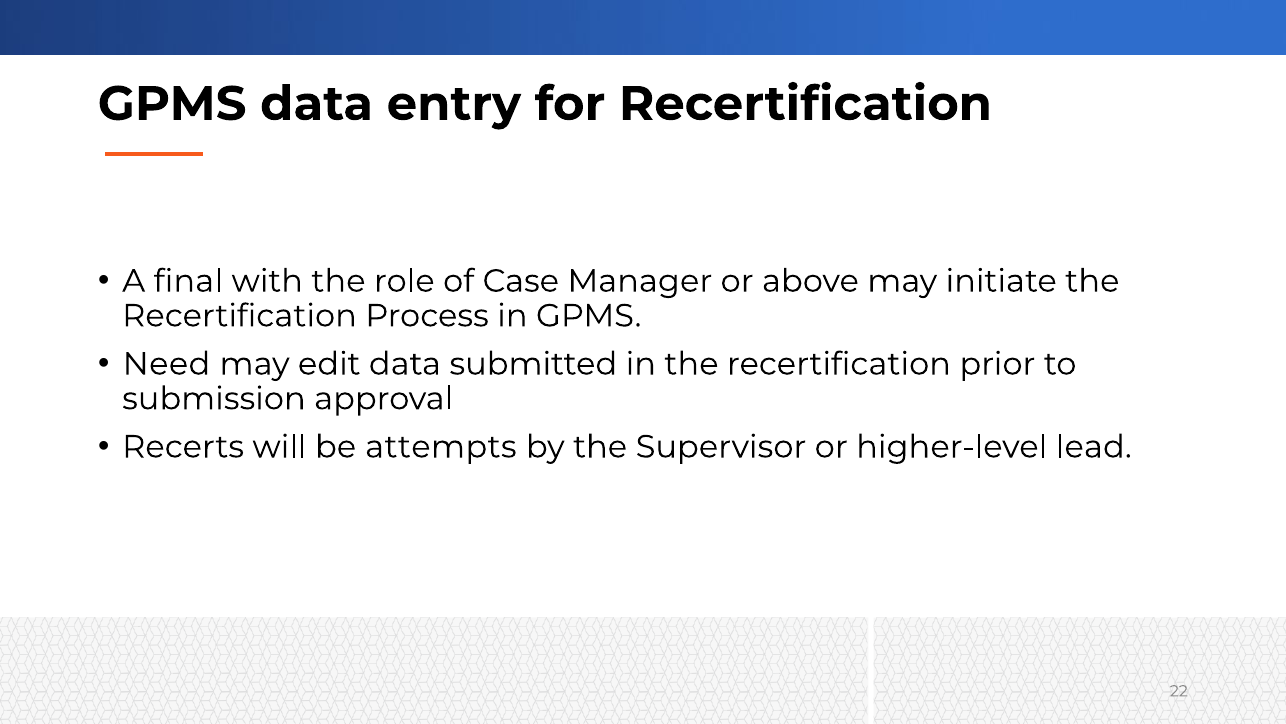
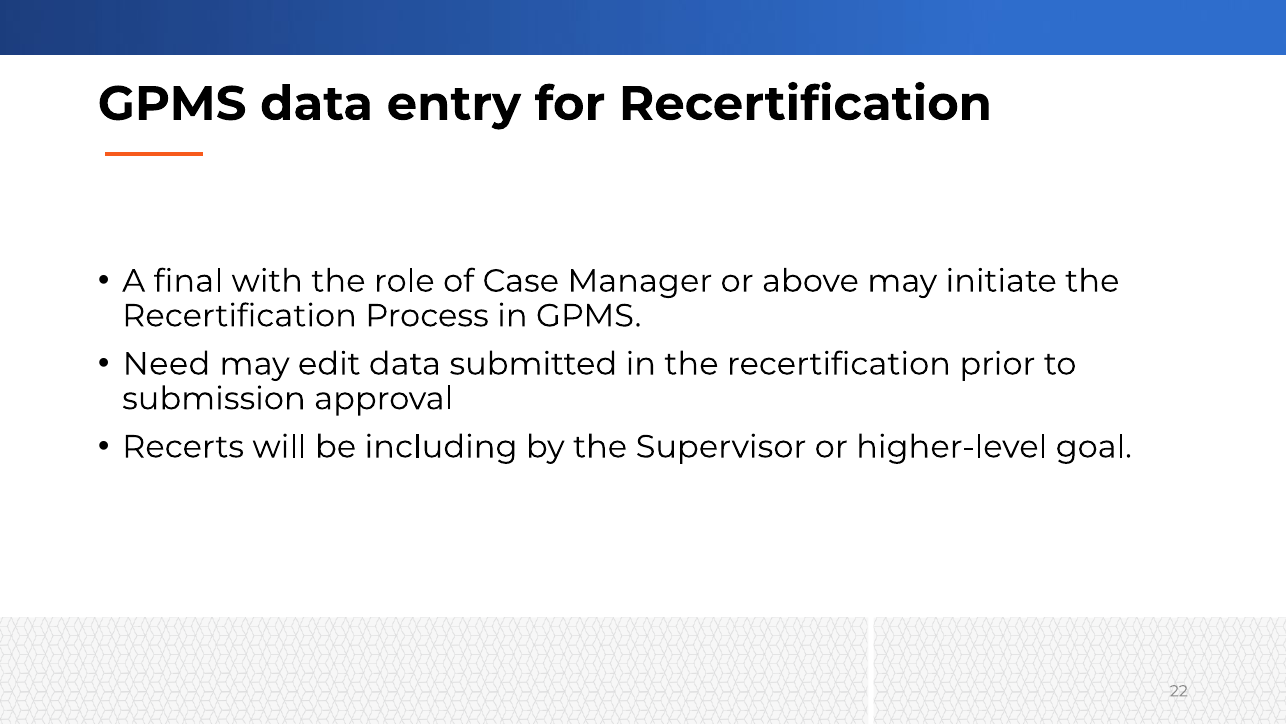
attempts: attempts -> including
lead: lead -> goal
